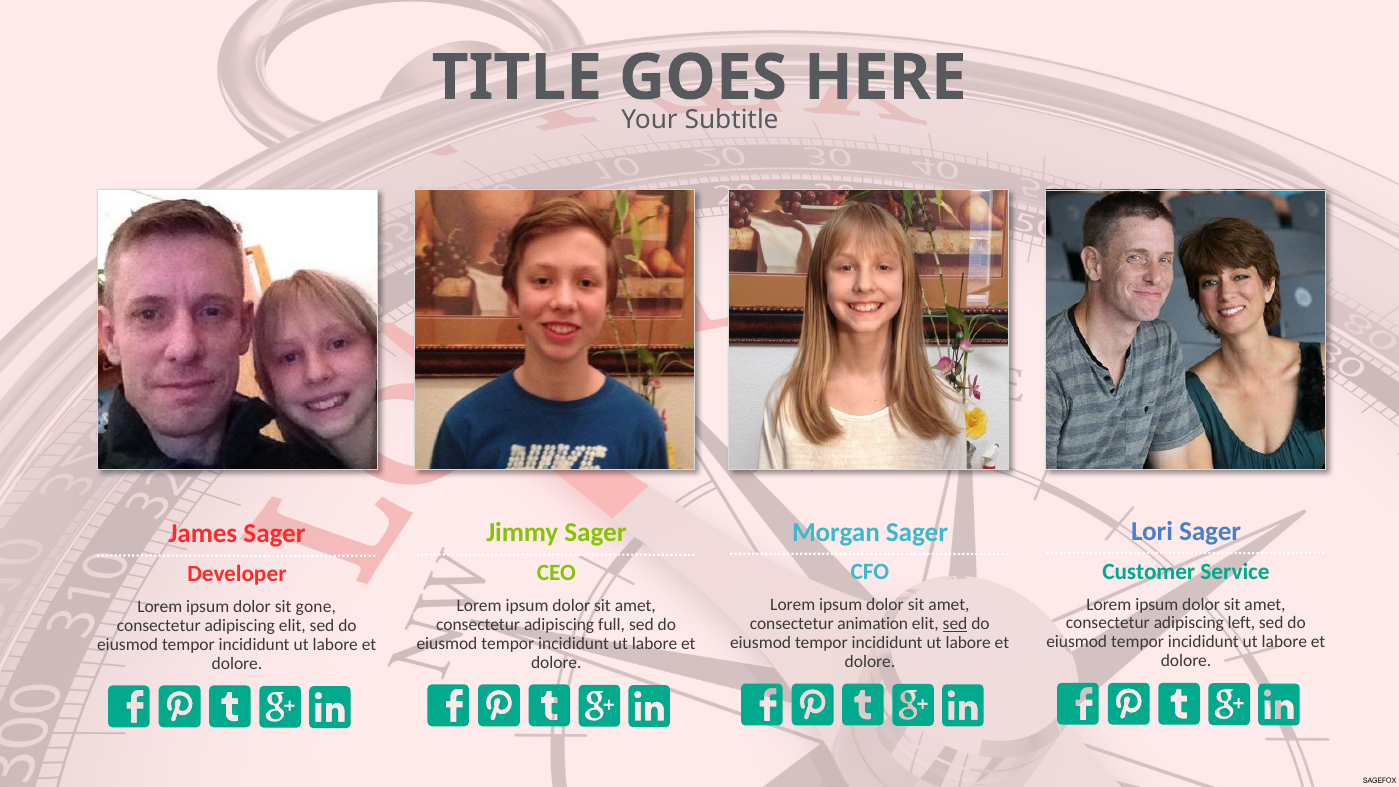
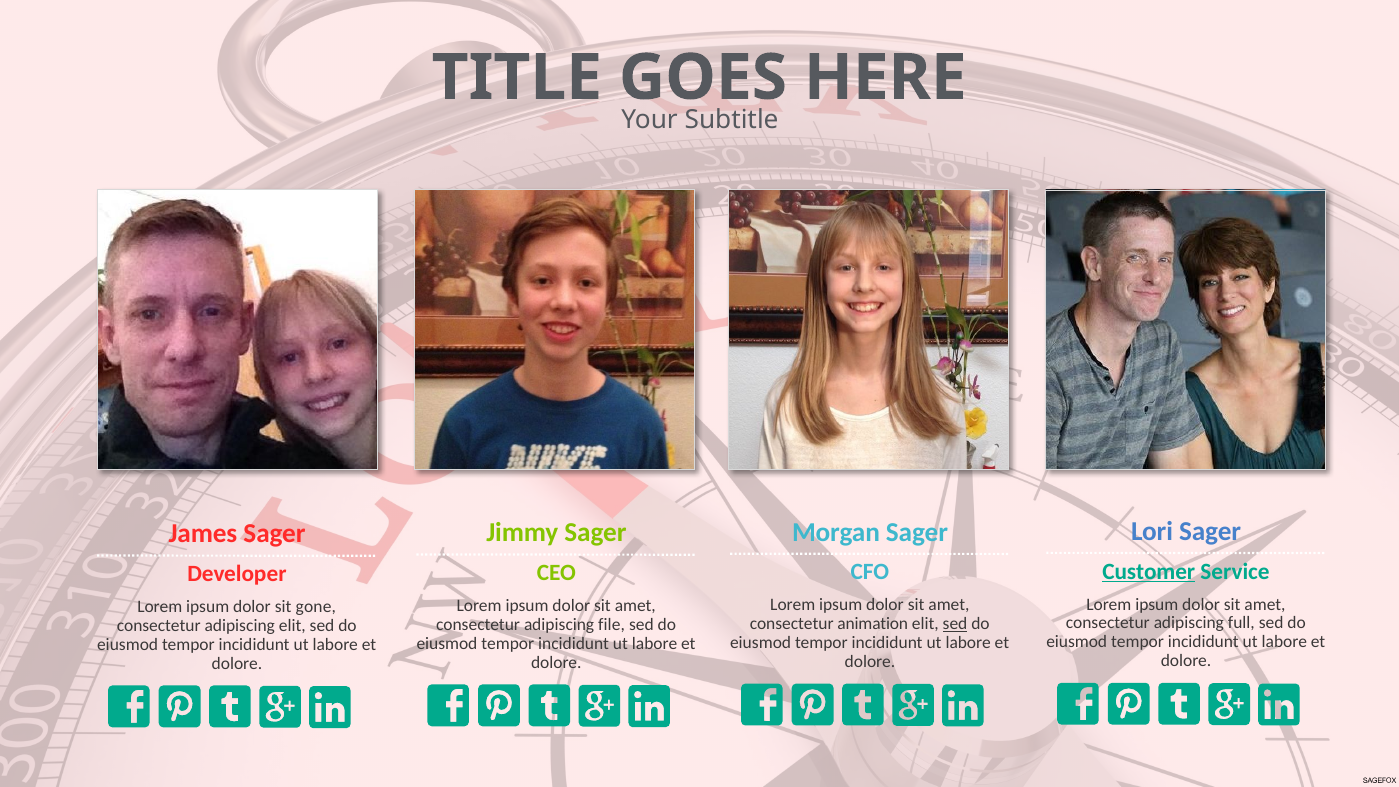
Customer underline: none -> present
left: left -> full
full: full -> file
